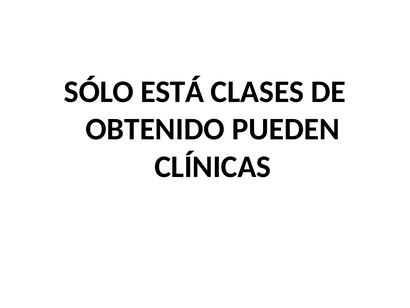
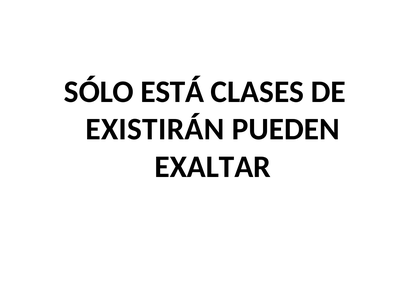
OBTENIDO: OBTENIDO -> EXISTIRÁN
CLÍNICAS: CLÍNICAS -> EXALTAR
